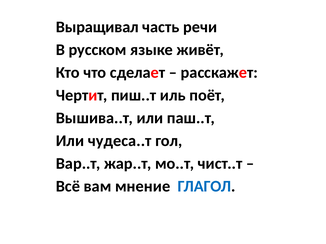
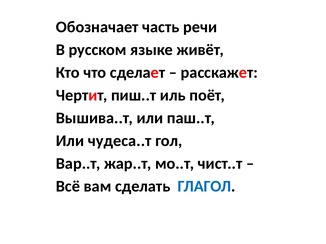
Выращивал: Выращивал -> Обозначает
мнение: мнение -> сделать
